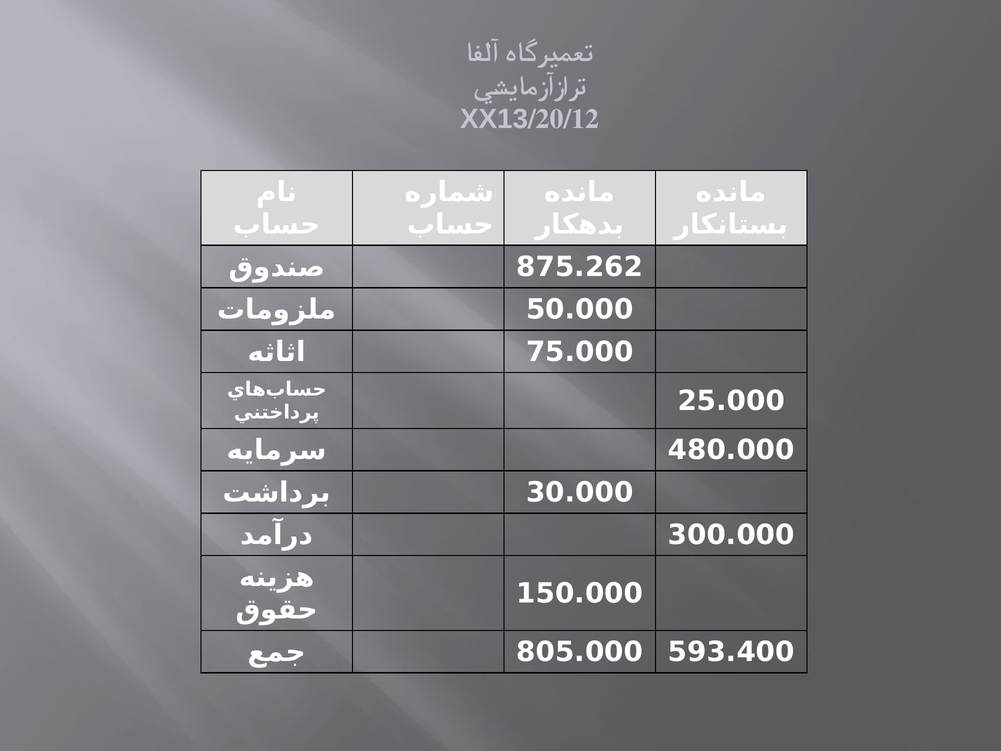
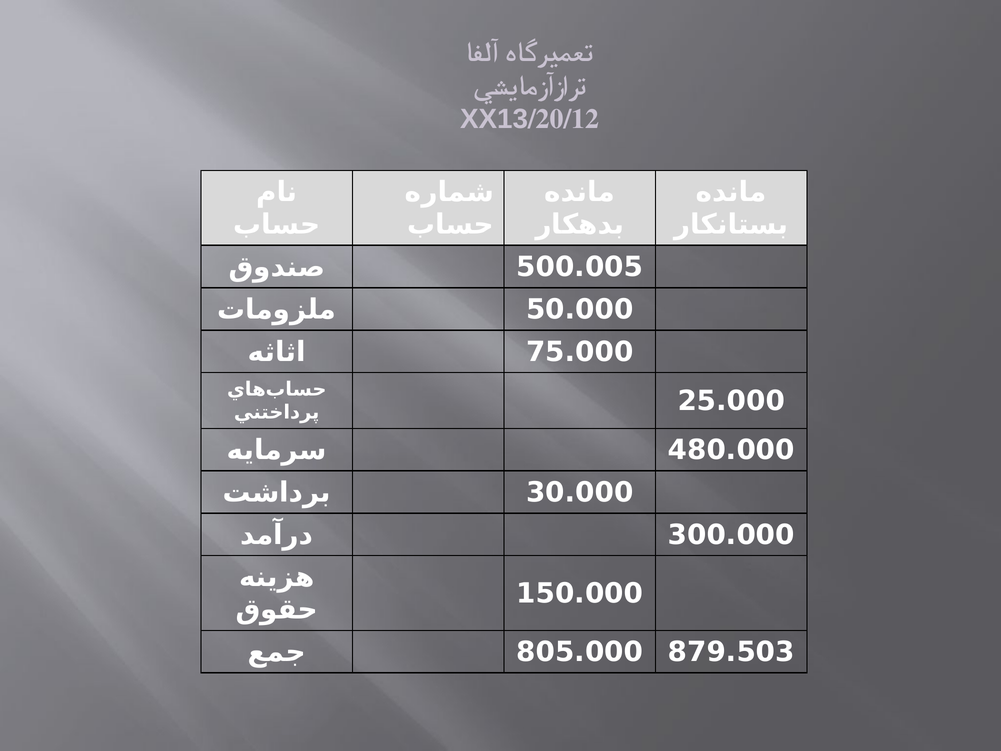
875.262: 875.262 -> 500.005
593.400: 593.400 -> 879.503
